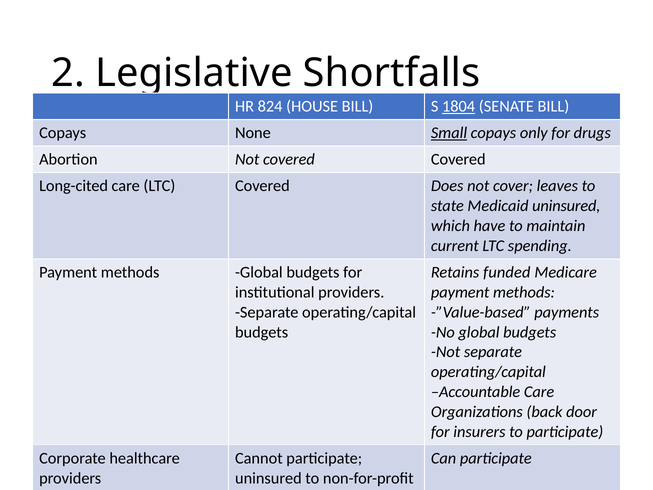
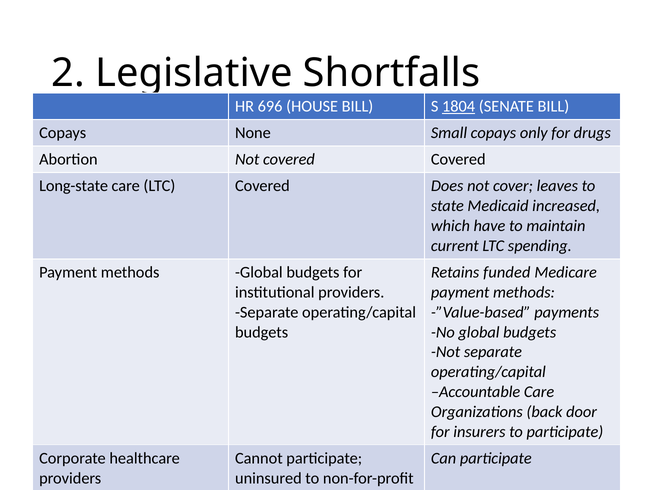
824: 824 -> 696
Small underline: present -> none
Long-cited: Long-cited -> Long-state
Medicaid uninsured: uninsured -> increased
